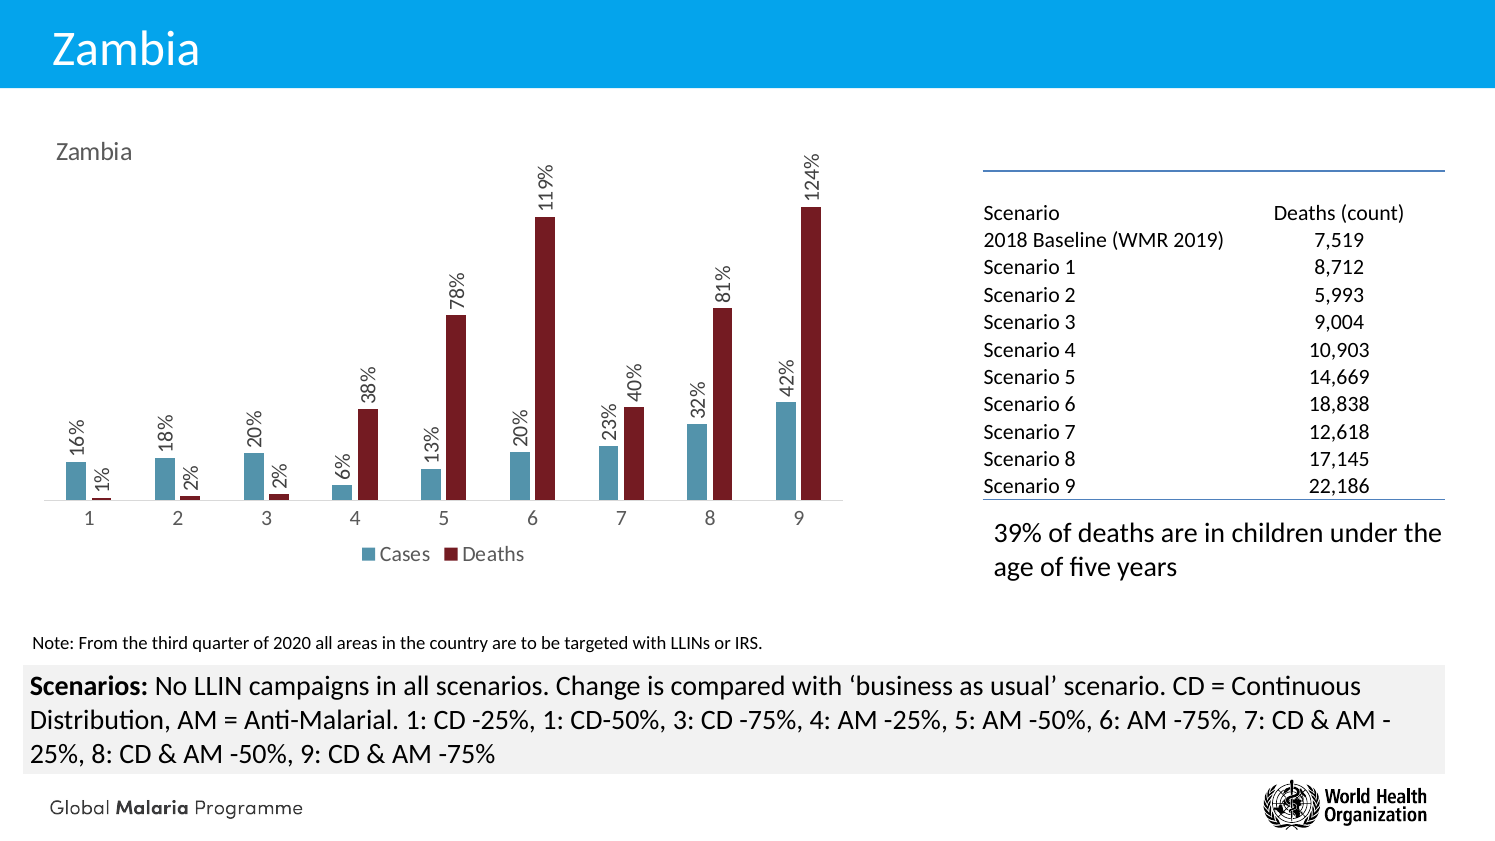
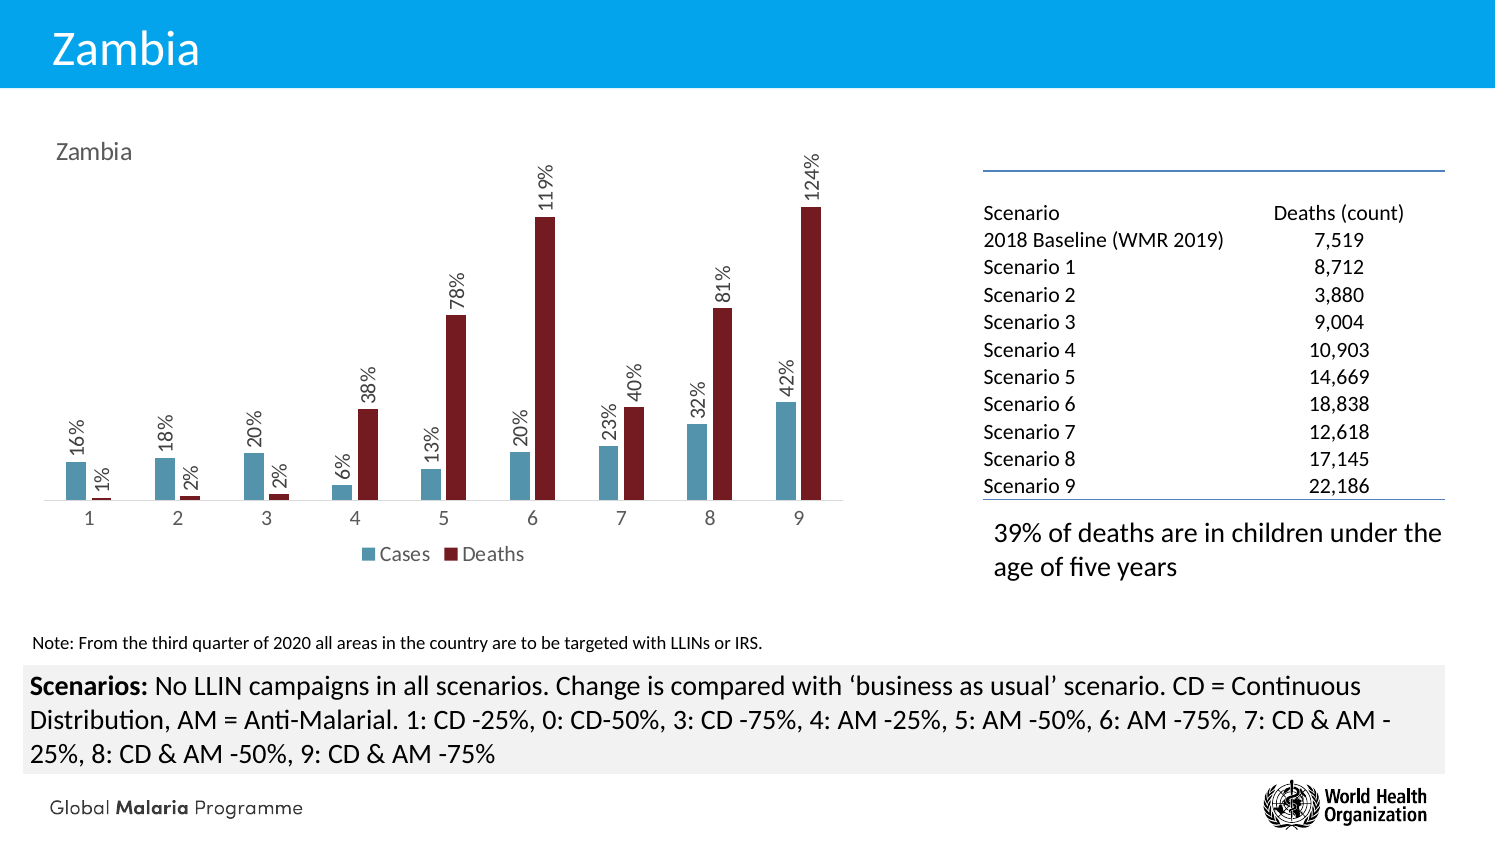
5,993: 5,993 -> 3,880
-25% 1: 1 -> 0
